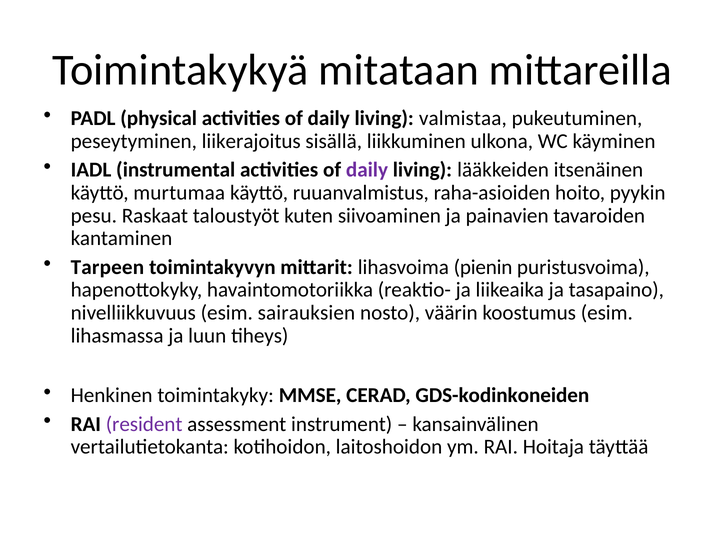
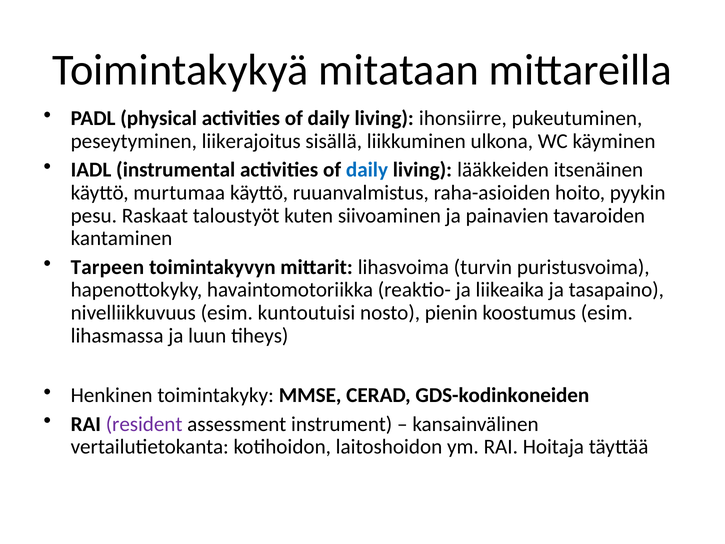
valmistaa: valmistaa -> ihonsiirre
daily at (367, 170) colour: purple -> blue
pienin: pienin -> turvin
sairauksien: sairauksien -> kuntoutuisi
väärin: väärin -> pienin
